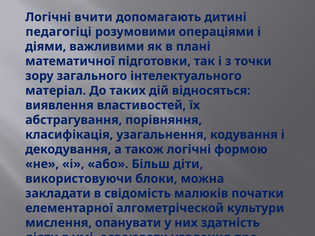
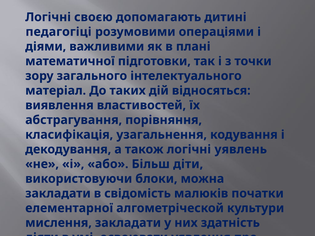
вчити: вчити -> своєю
формою: формою -> уявлень
мислення опанувати: опанувати -> закладати
